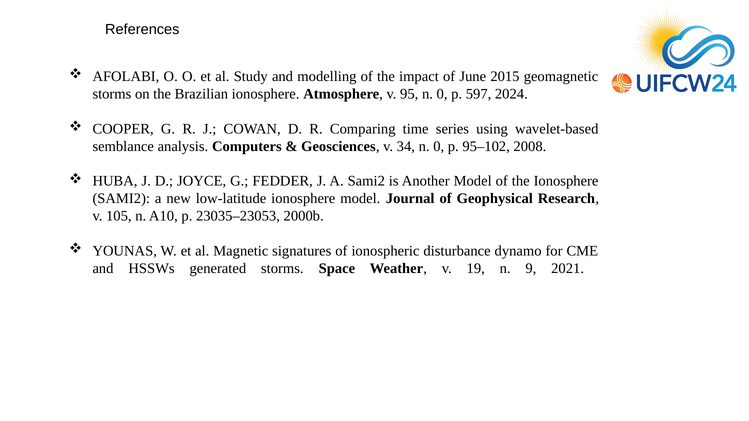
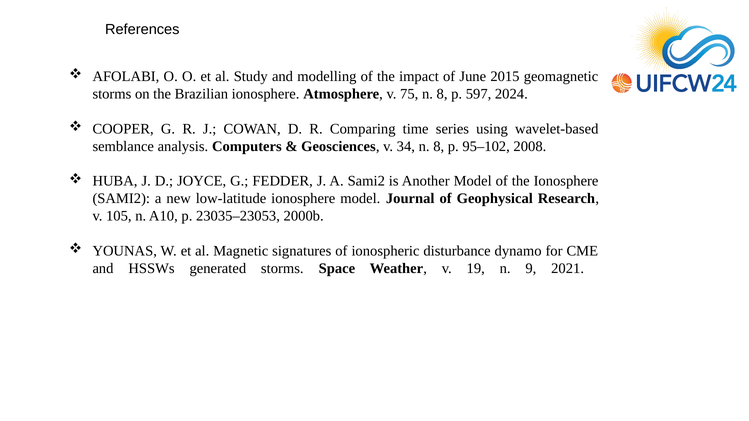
95: 95 -> 75
0 at (442, 94): 0 -> 8
34 n 0: 0 -> 8
